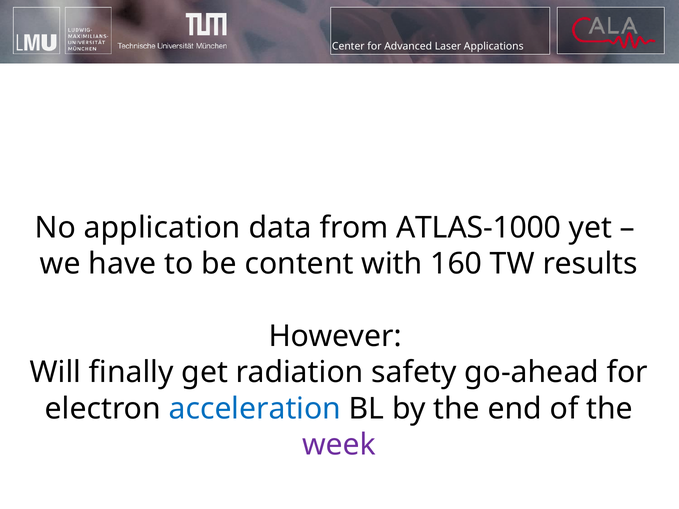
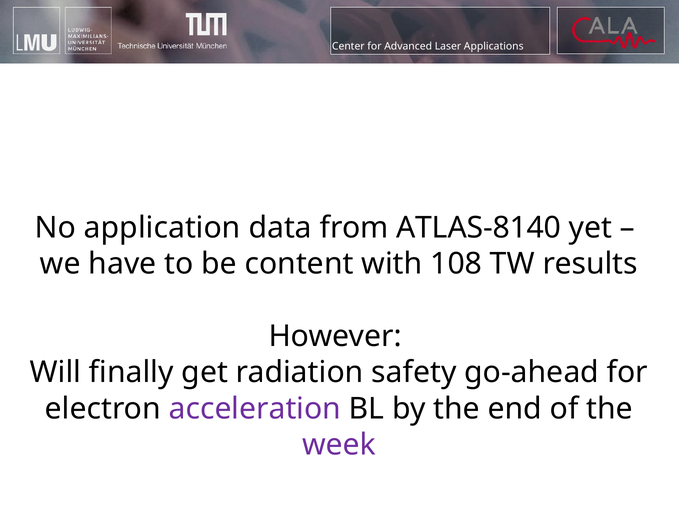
ATLAS-1000: ATLAS-1000 -> ATLAS-8140
160: 160 -> 108
acceleration colour: blue -> purple
